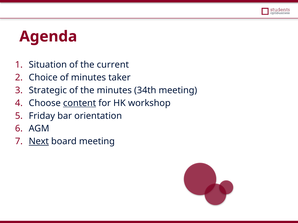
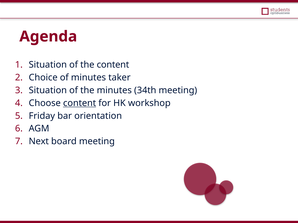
the current: current -> content
Strategic at (48, 90): Strategic -> Situation
Next underline: present -> none
